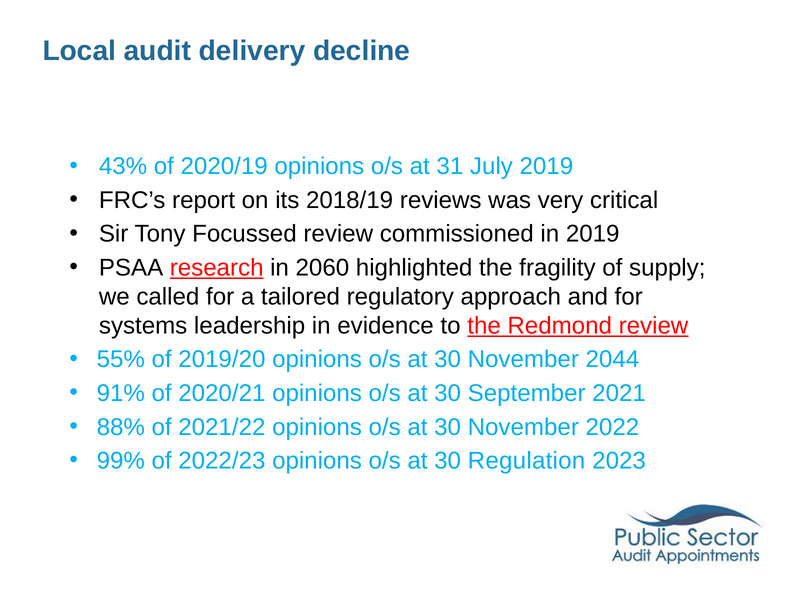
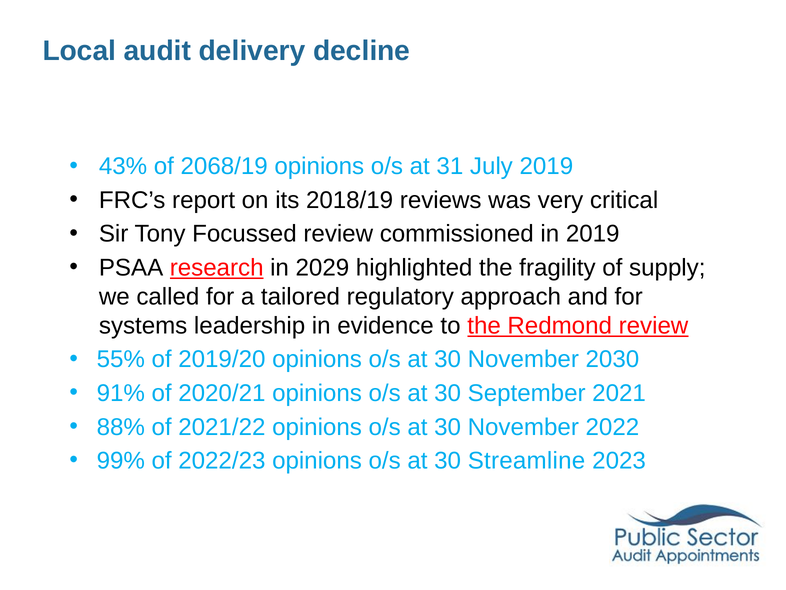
2020/19: 2020/19 -> 2068/19
2060: 2060 -> 2029
2044: 2044 -> 2030
Regulation: Regulation -> Streamline
